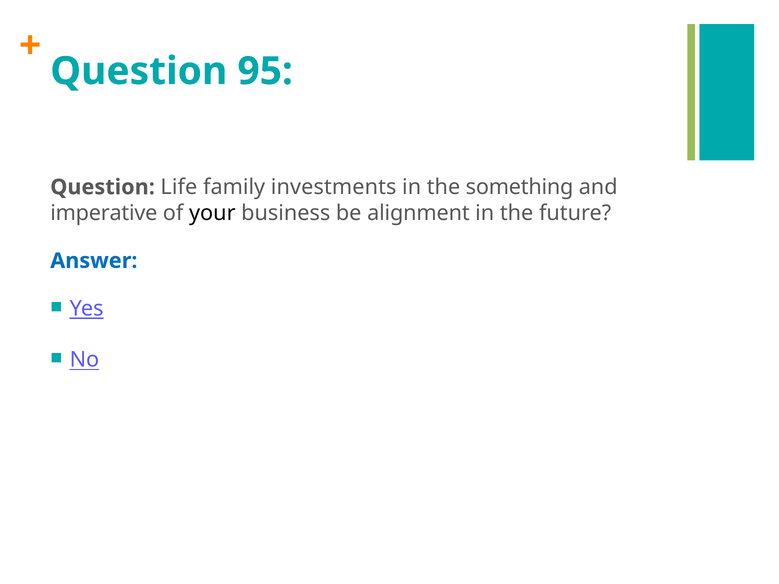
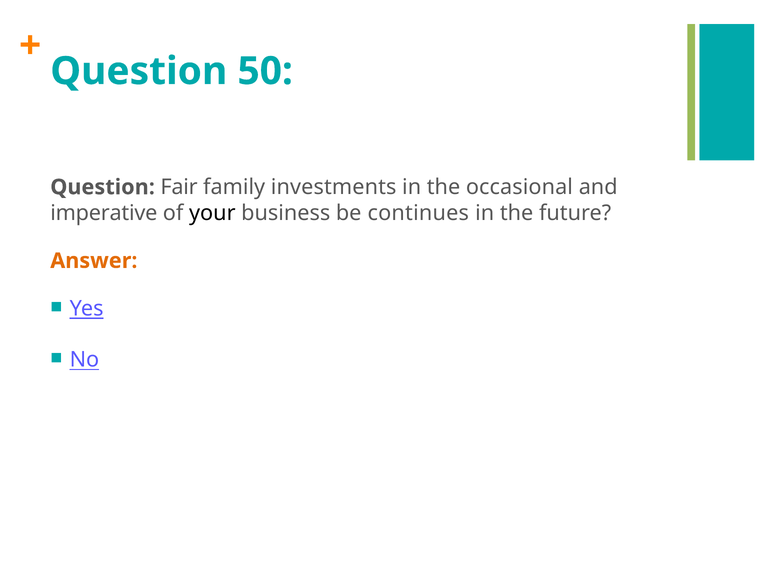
95: 95 -> 50
Life: Life -> Fair
something: something -> occasional
alignment: alignment -> continues
Answer colour: blue -> orange
